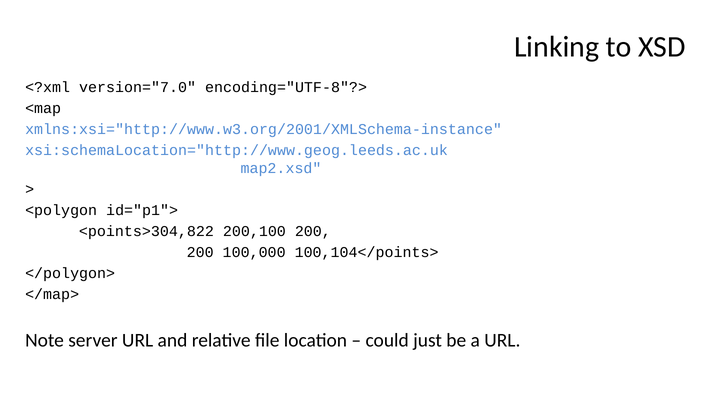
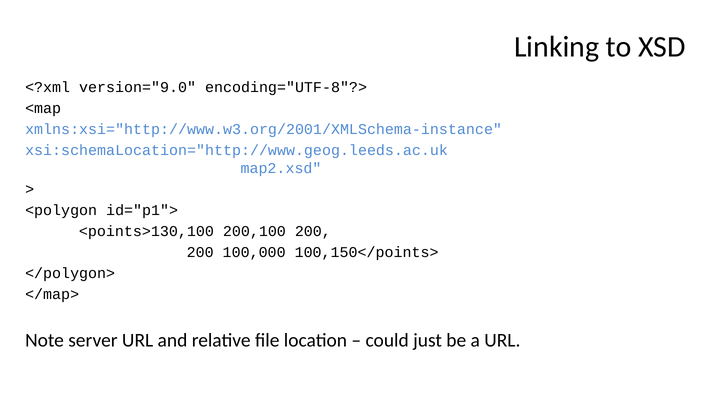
version="7.0: version="7.0 -> version="9.0
<points>304,822: <points>304,822 -> <points>130,100
100,104</points>: 100,104</points> -> 100,150</points>
